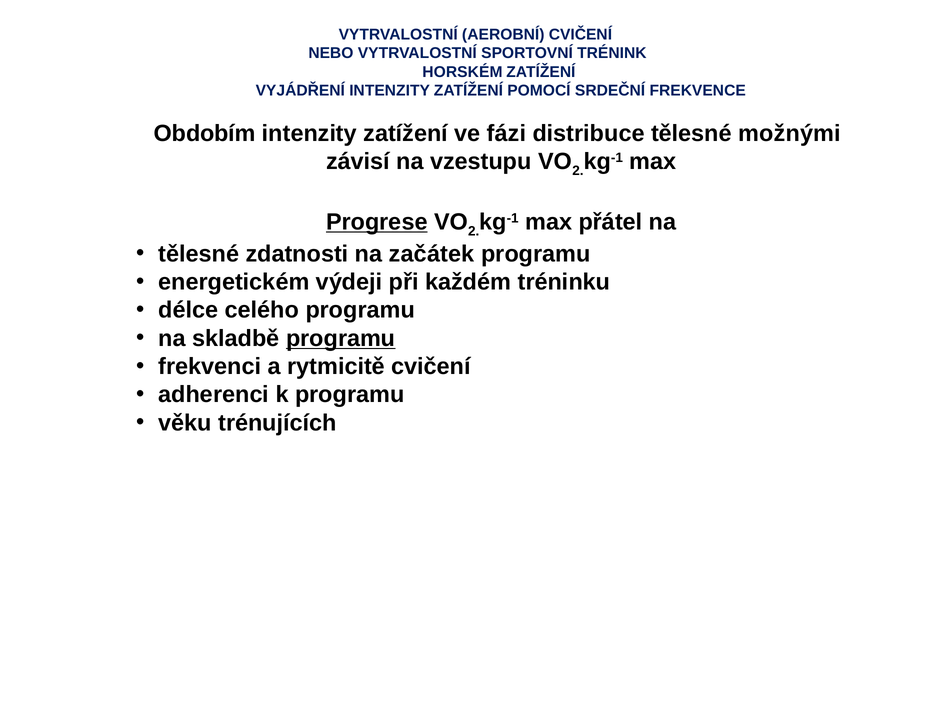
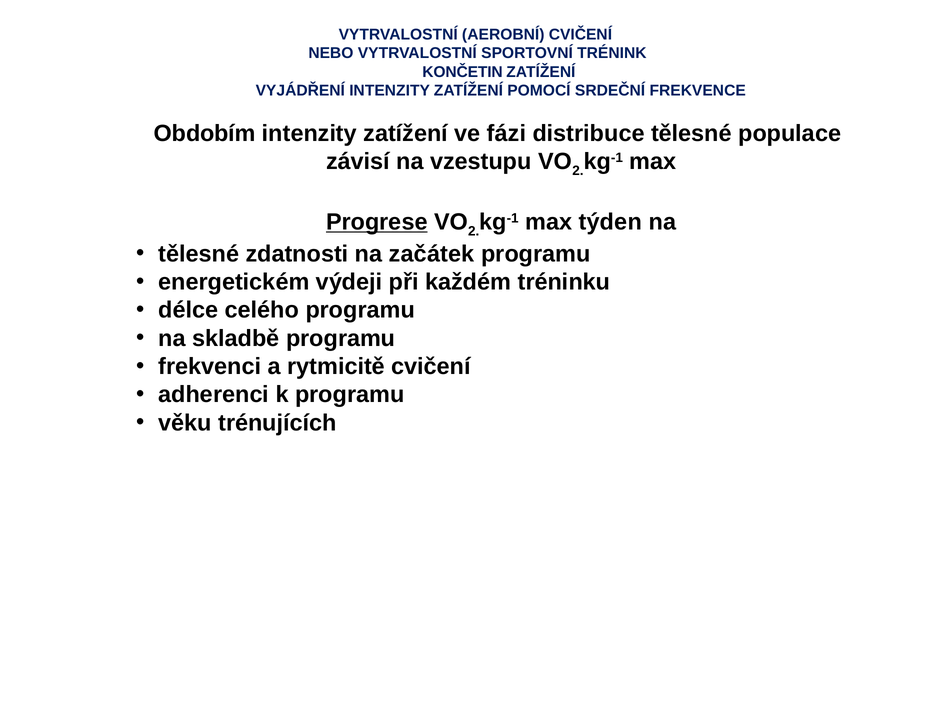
HORSKÉM: HORSKÉM -> KONČETIN
možnými: možnými -> populace
přátel: přátel -> týden
programu at (341, 338) underline: present -> none
